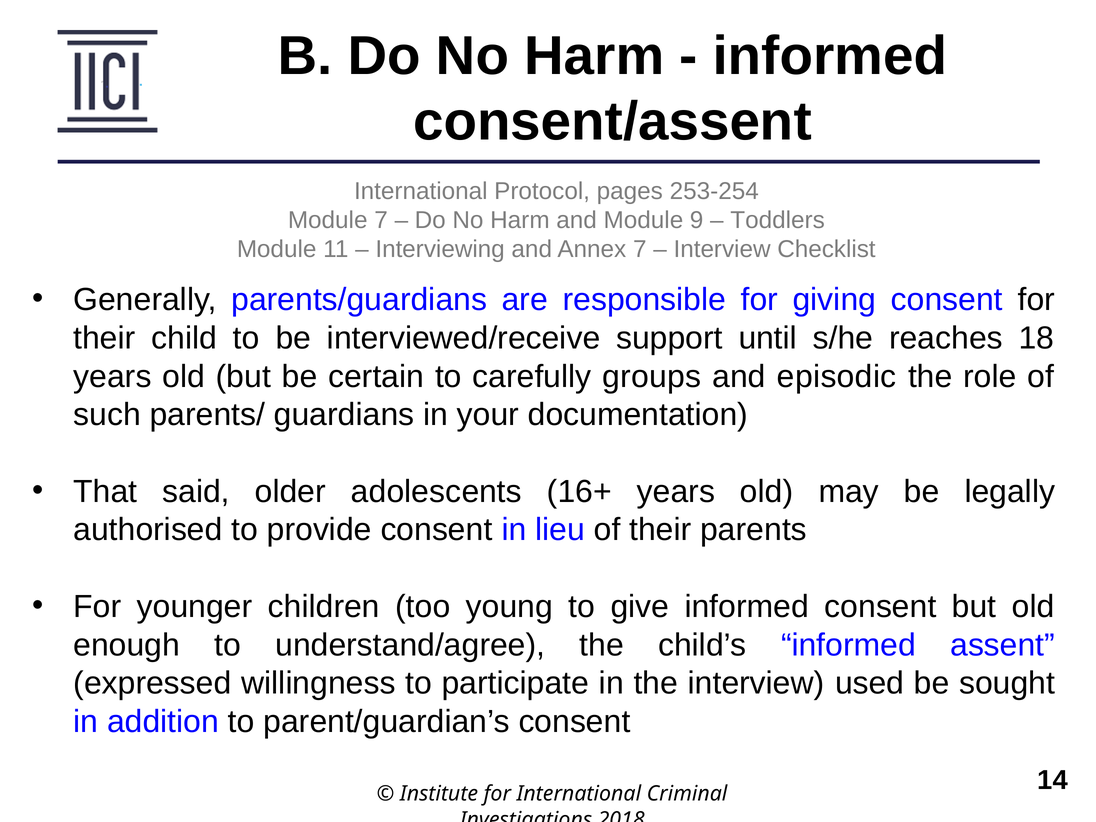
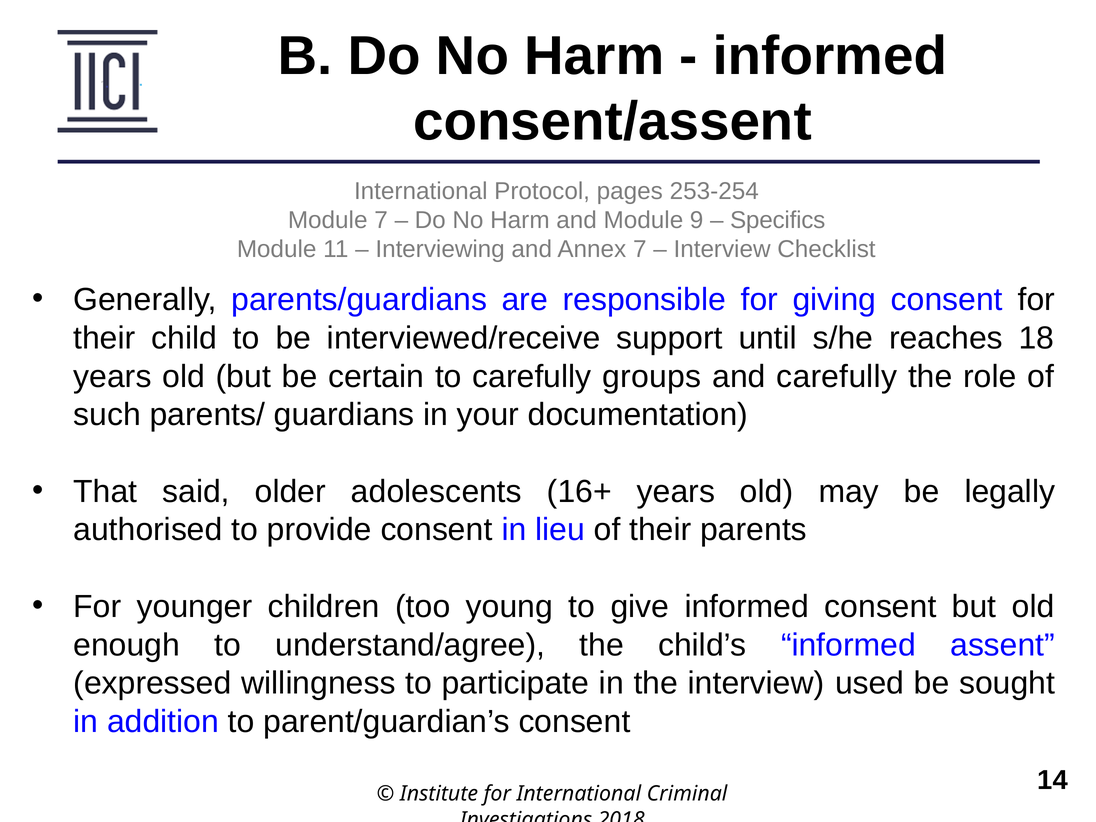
Toddlers: Toddlers -> Specifics
and episodic: episodic -> carefully
